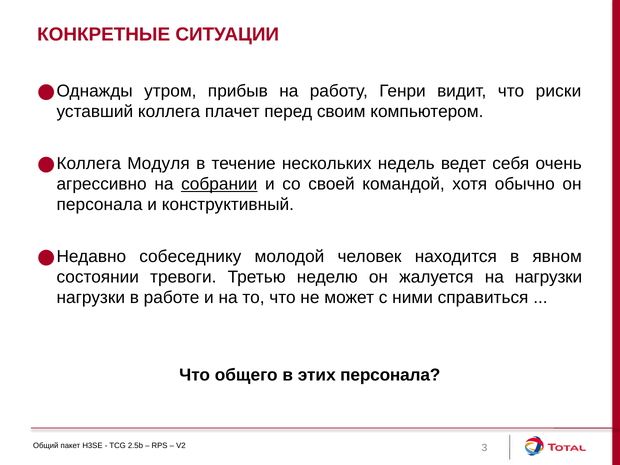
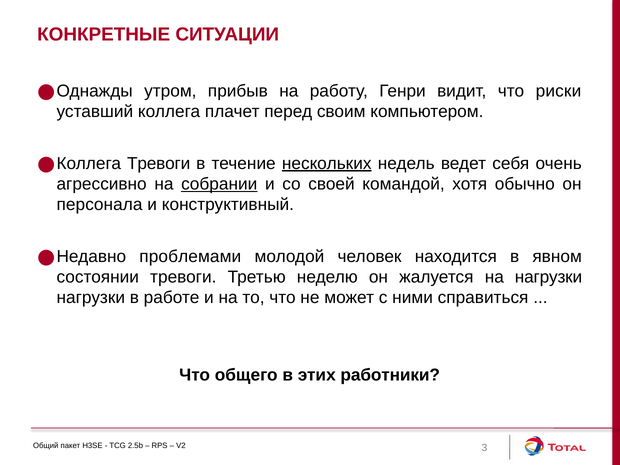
Модуля at (159, 163): Модуля -> Тревоги
нескольких underline: none -> present
собеседнику: собеседнику -> проблемами
этих персонала: персонала -> работники
